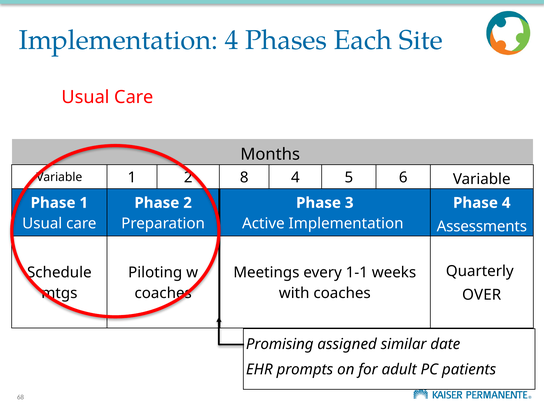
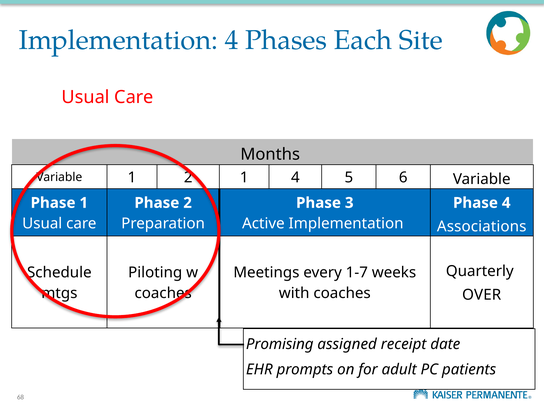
8 at (244, 178): 8 -> 1
Assessments: Assessments -> Associations
1-1: 1-1 -> 1-7
similar: similar -> receipt
